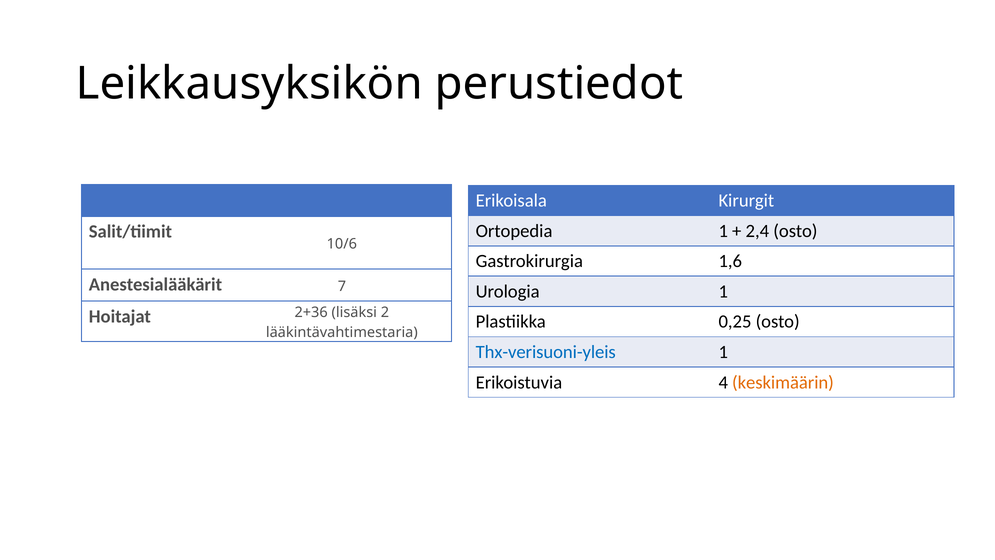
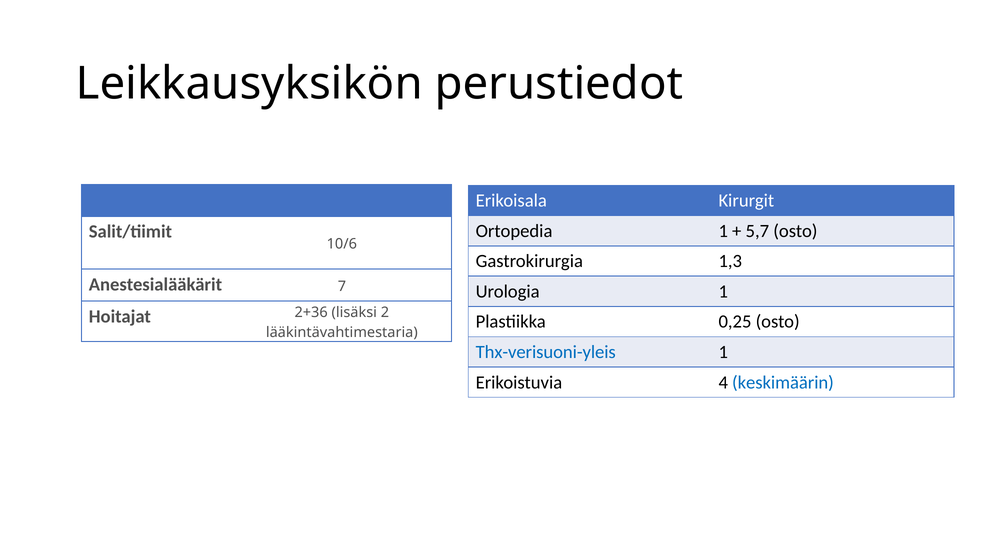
2,4: 2,4 -> 5,7
1,6: 1,6 -> 1,3
keskimäärin colour: orange -> blue
